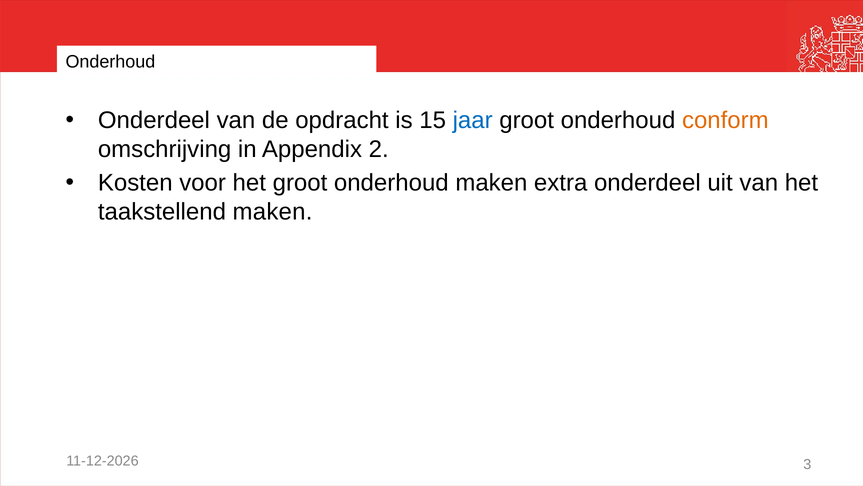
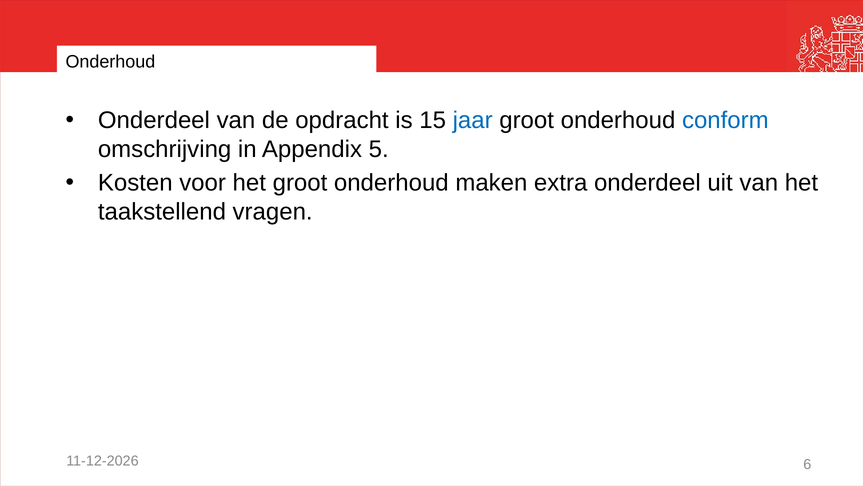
conform colour: orange -> blue
2: 2 -> 5
taakstellend maken: maken -> vragen
3: 3 -> 6
